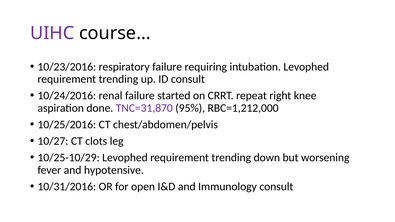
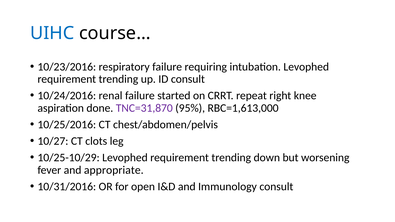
UIHC colour: purple -> blue
RBC=1,212,000: RBC=1,212,000 -> RBC=1,613,000
hypotensive: hypotensive -> appropriate
